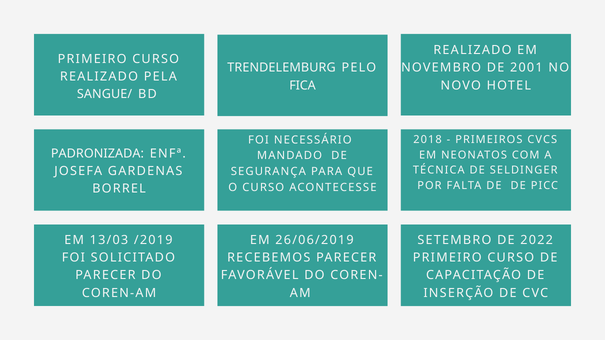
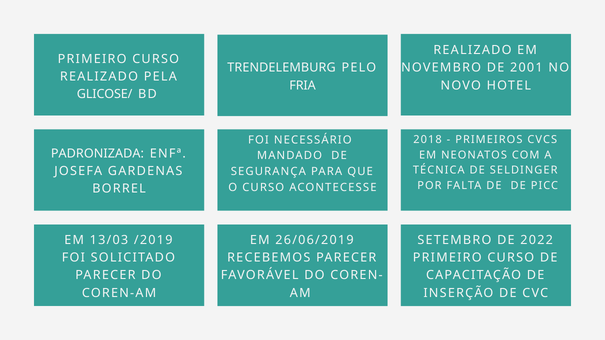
FICA: FICA -> FRIA
SANGUE/: SANGUE/ -> GLICOSE/
